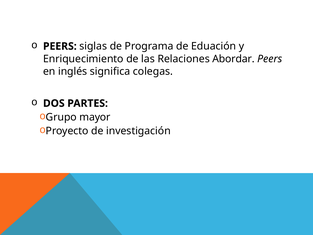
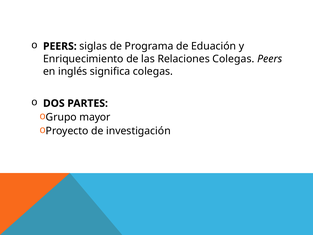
Relaciones Abordar: Abordar -> Colegas
